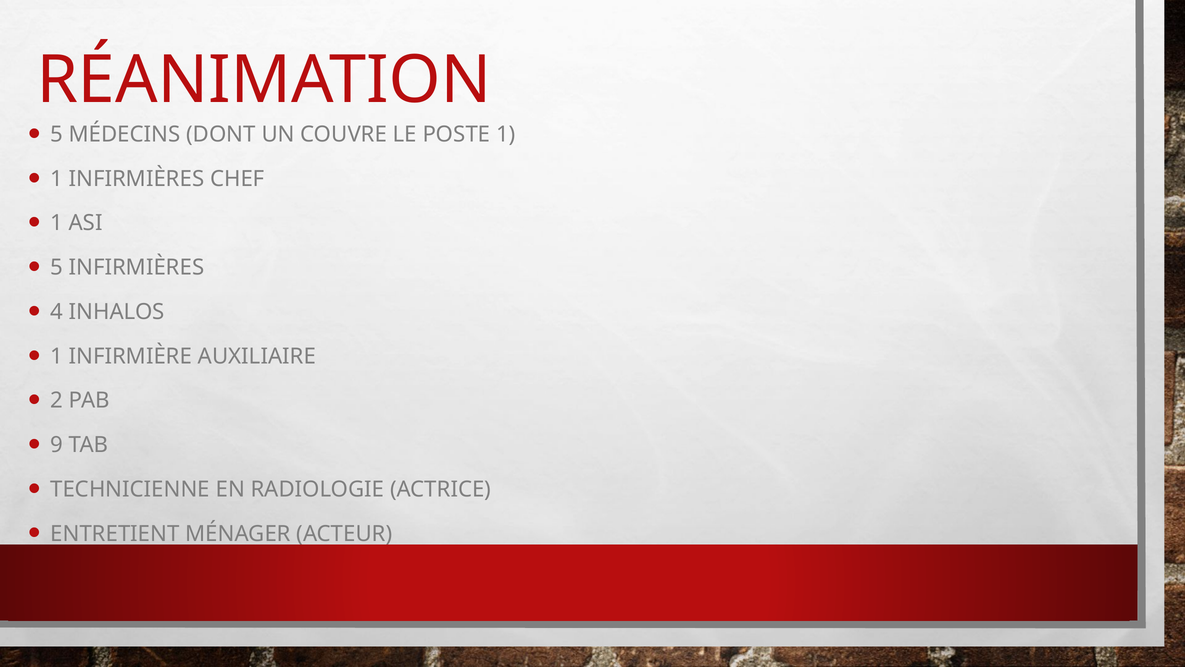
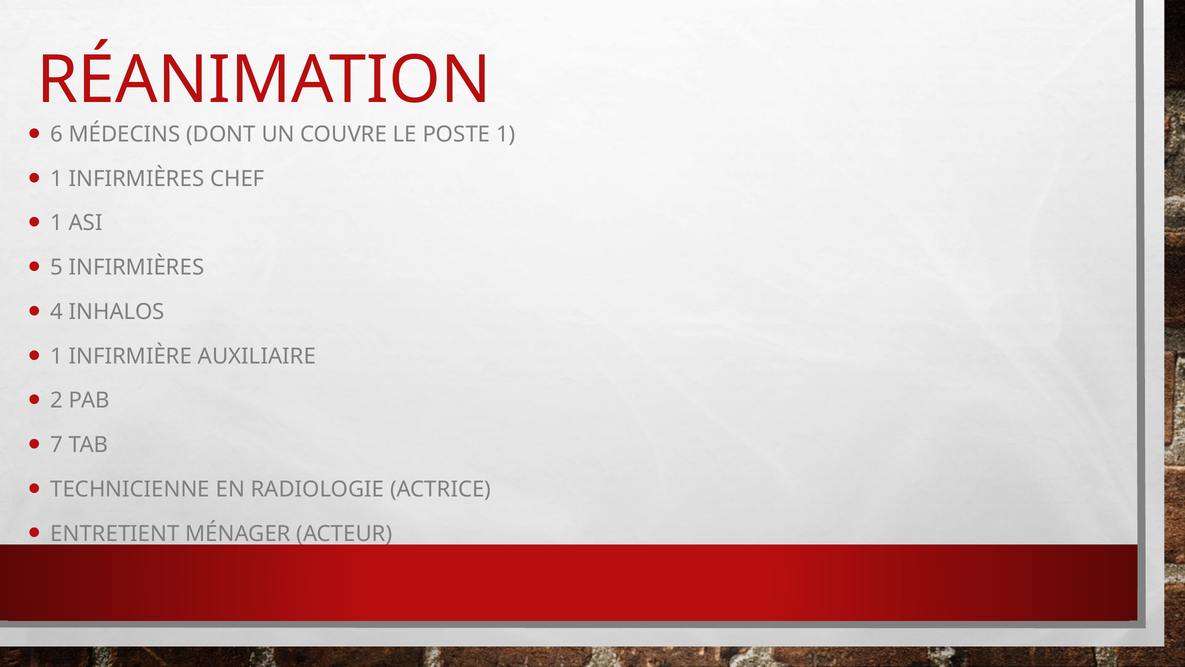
5 at (57, 134): 5 -> 6
9: 9 -> 7
